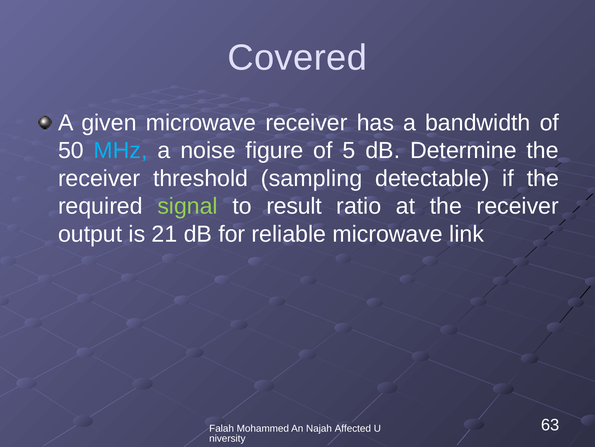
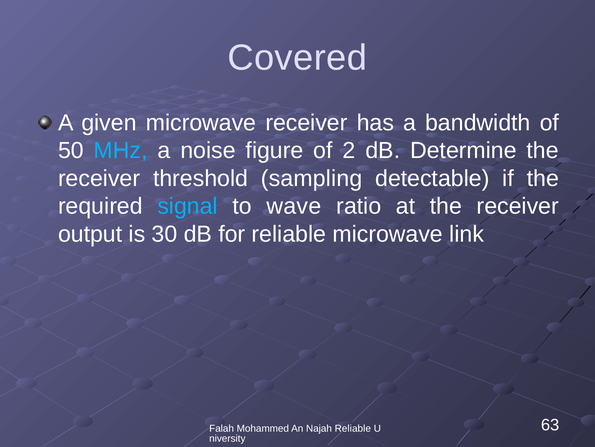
5: 5 -> 2
signal colour: light green -> light blue
result: result -> wave
21: 21 -> 30
Najah Affected: Affected -> Reliable
